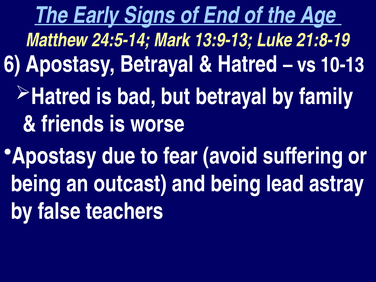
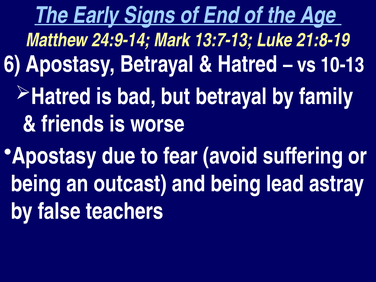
24:5-14: 24:5-14 -> 24:9-14
13:9-13: 13:9-13 -> 13:7-13
